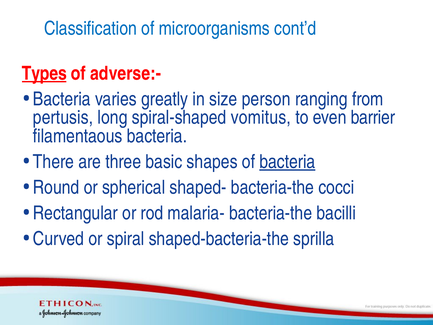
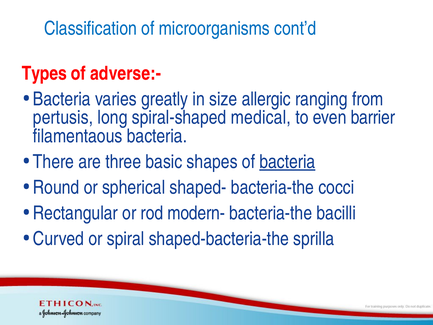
Types underline: present -> none
person: person -> allergic
vomitus: vomitus -> medical
malaria-: malaria- -> modern-
